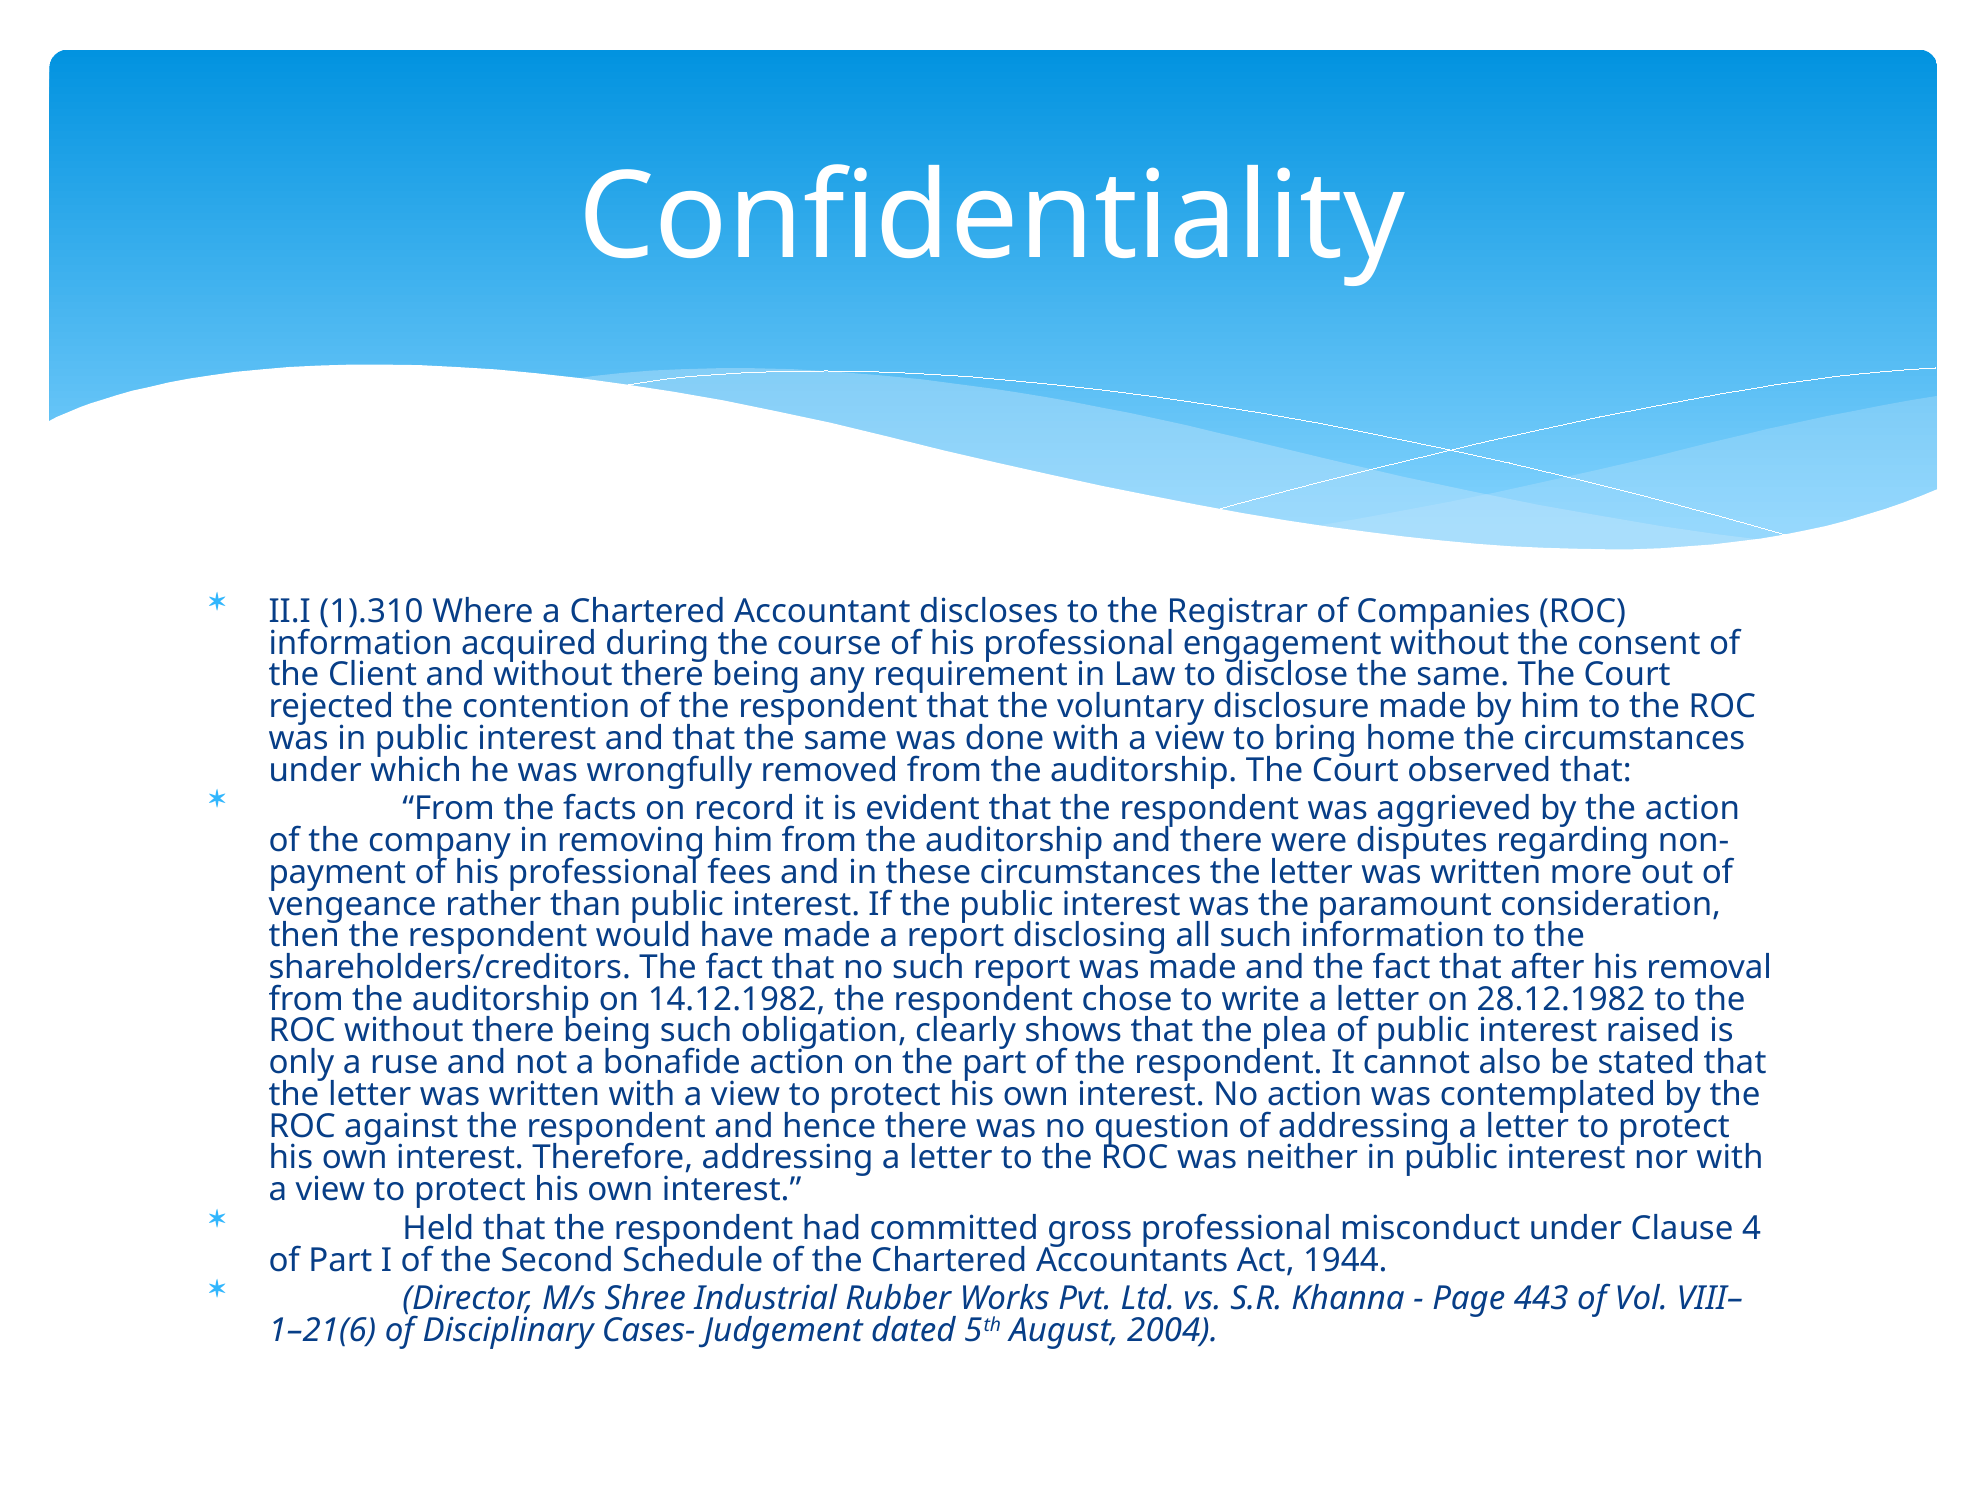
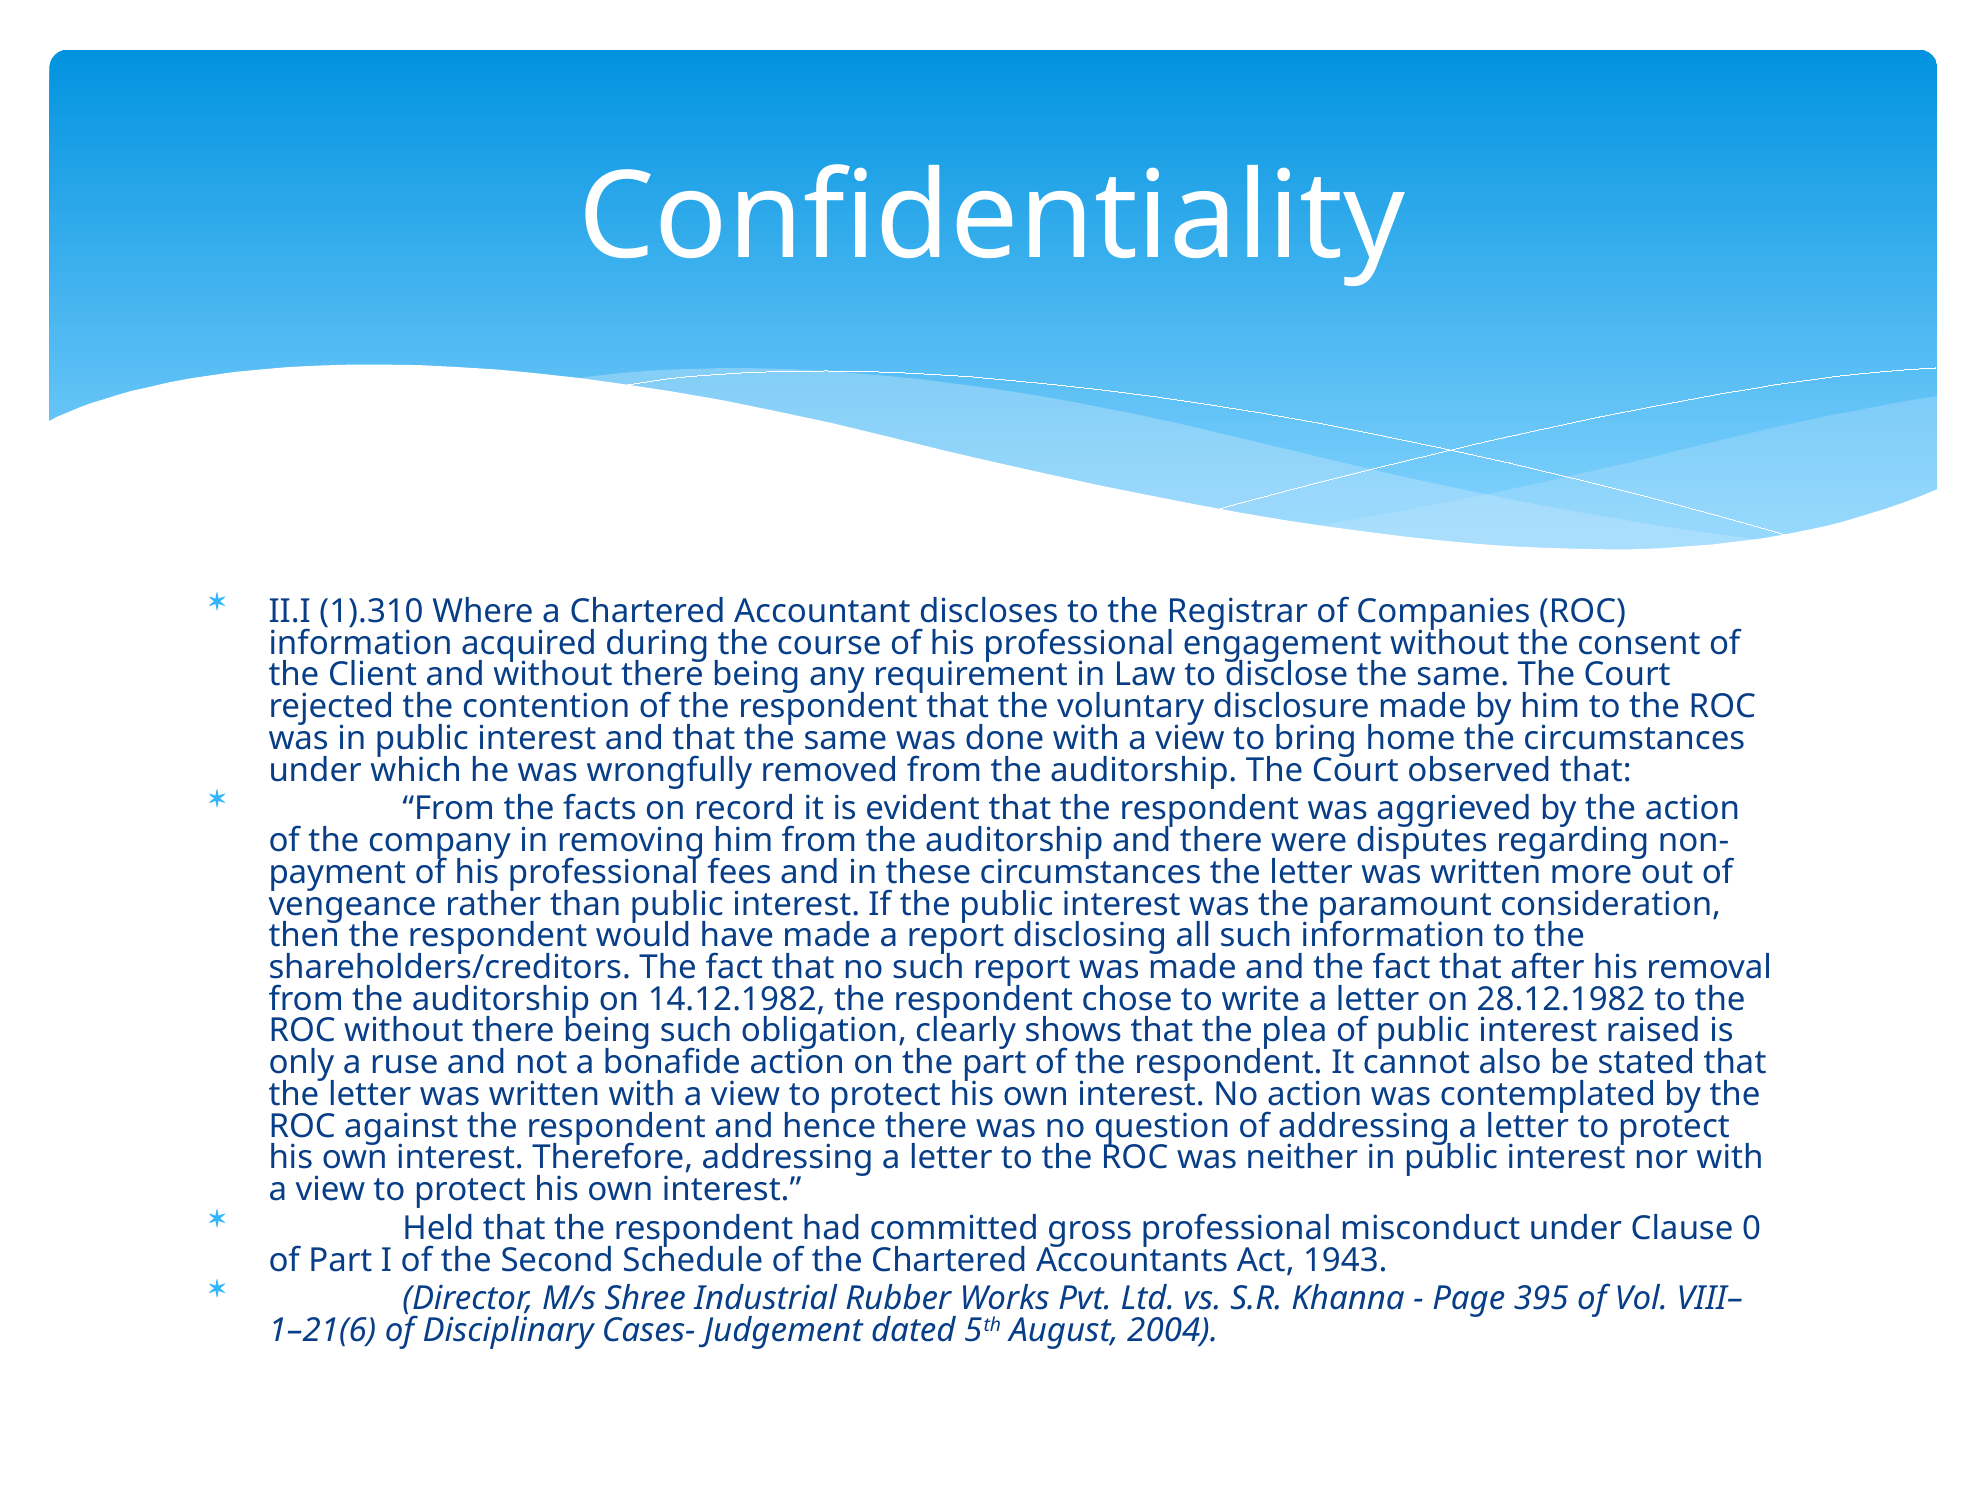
4: 4 -> 0
1944: 1944 -> 1943
443: 443 -> 395
